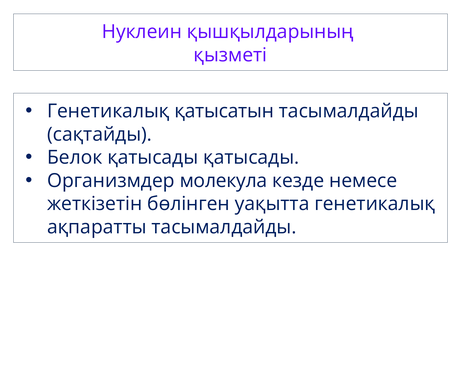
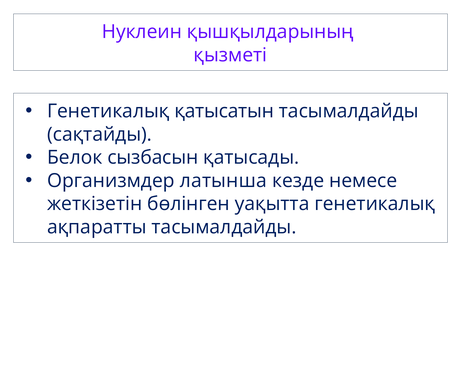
Белок қатысады: қатысады -> сызбасын
молекула: молекула -> латынша
